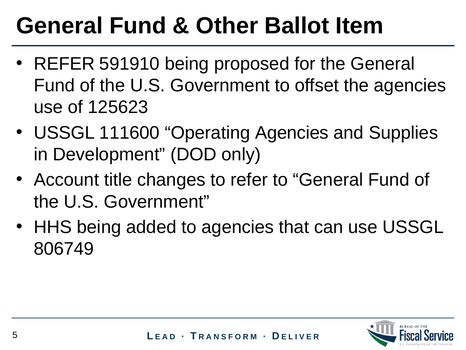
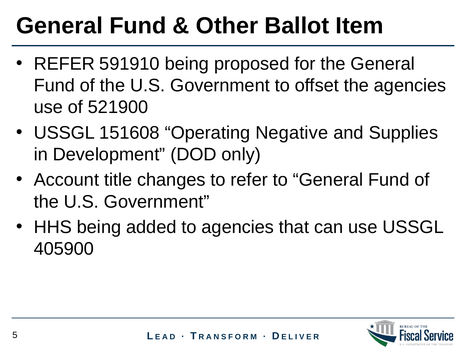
125623: 125623 -> 521900
111600: 111600 -> 151608
Operating Agencies: Agencies -> Negative
806749: 806749 -> 405900
